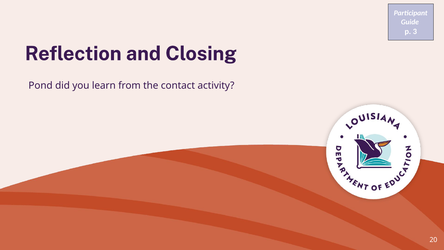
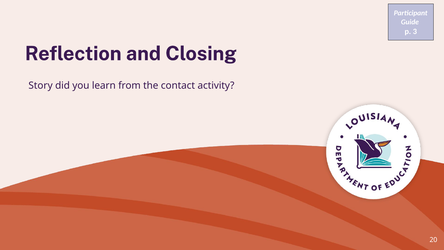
Pond: Pond -> Story
